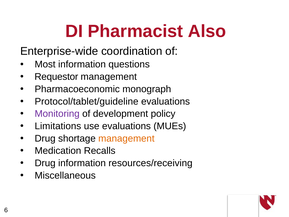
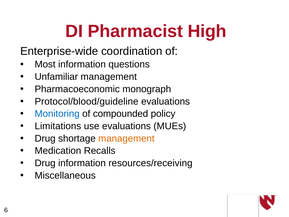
Also: Also -> High
Requestor: Requestor -> Unfamiliar
Protocol/tablet/guideline: Protocol/tablet/guideline -> Protocol/blood/guideline
Monitoring colour: purple -> blue
development: development -> compounded
